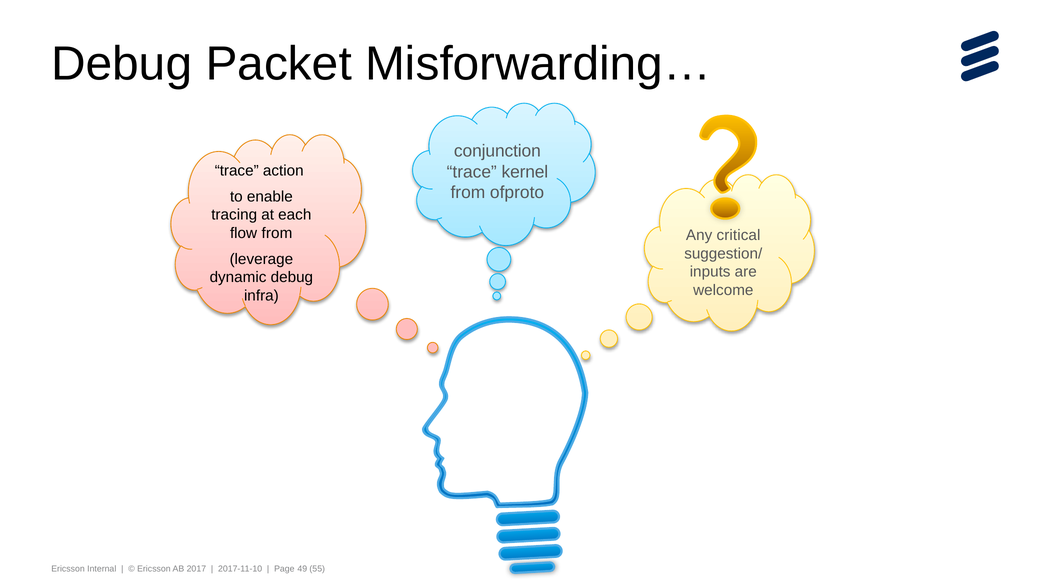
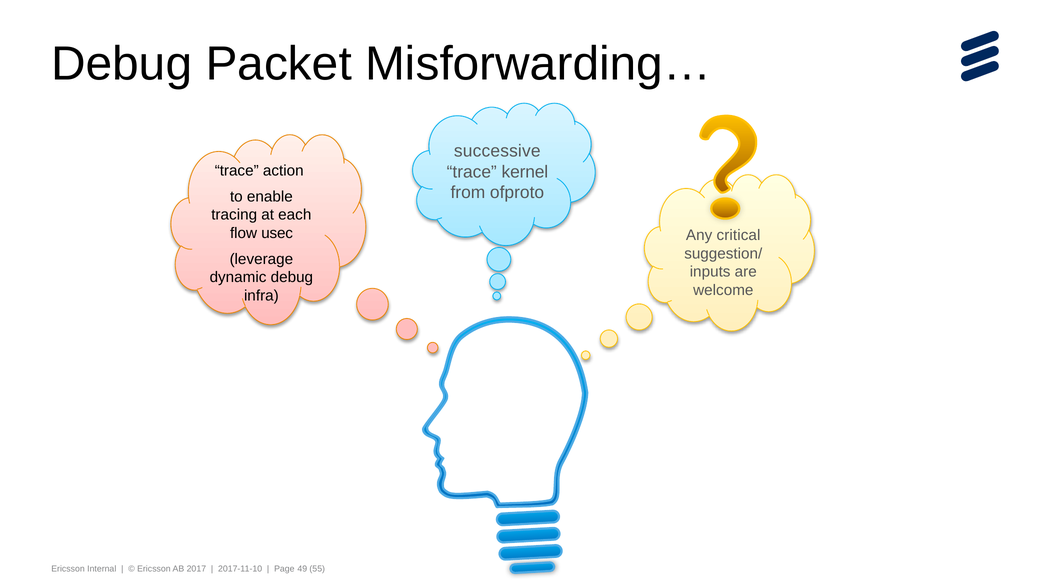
conjunction: conjunction -> successive
flow from: from -> usec
